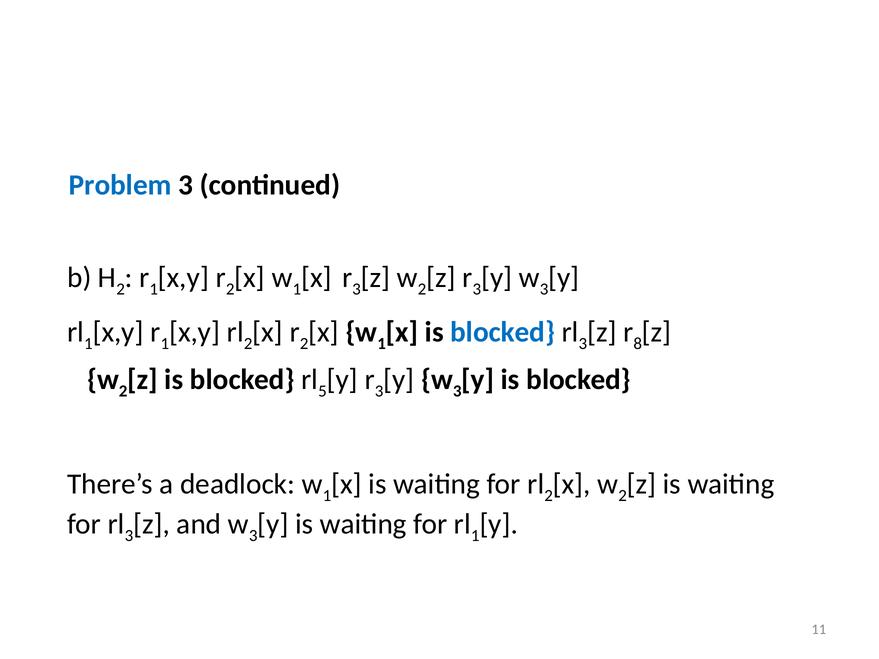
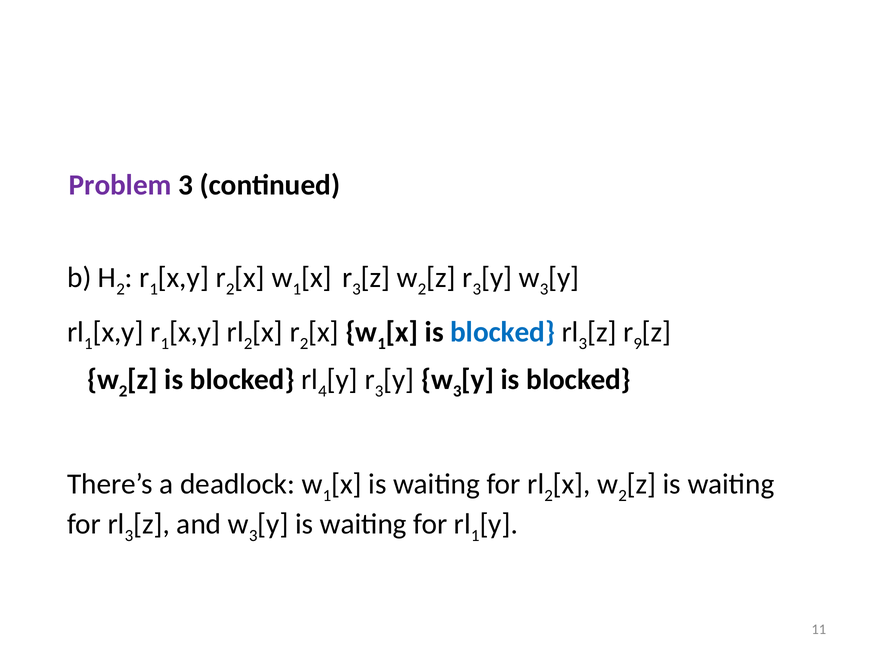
Problem colour: blue -> purple
8: 8 -> 9
5: 5 -> 4
